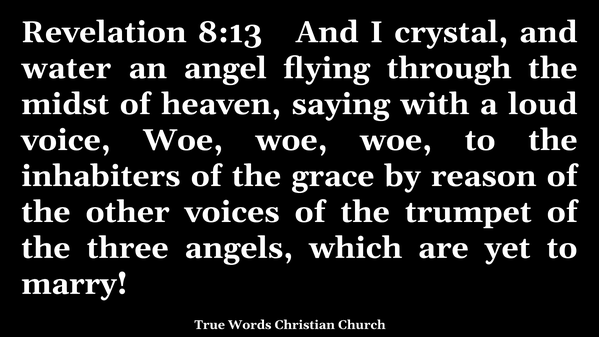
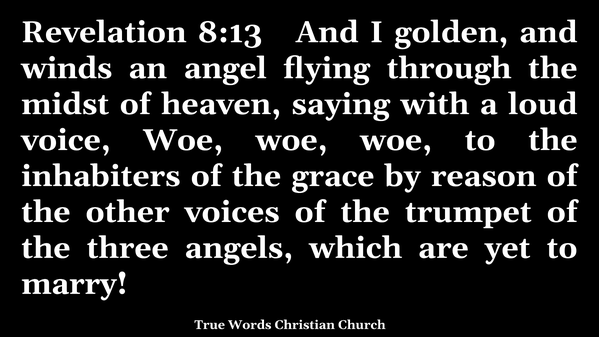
crystal: crystal -> golden
water: water -> winds
